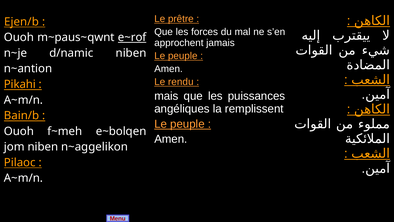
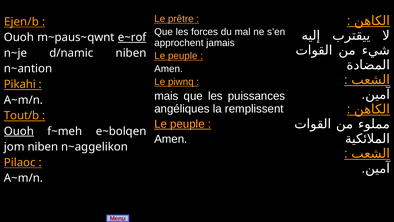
rendu: rendu -> piwnq
Bain/b: Bain/b -> Tout/b
Ouoh at (19, 131) underline: none -> present
